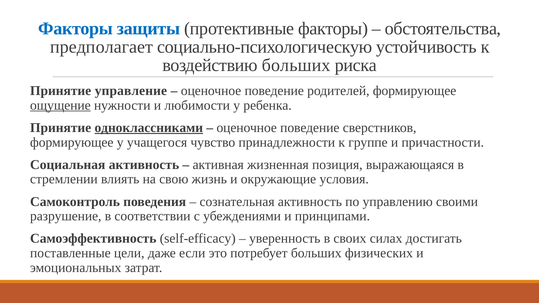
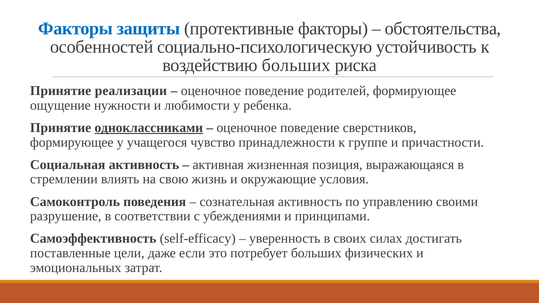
предполагает: предполагает -> особенностей
управление: управление -> реализации
ощущение underline: present -> none
